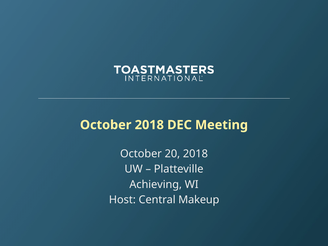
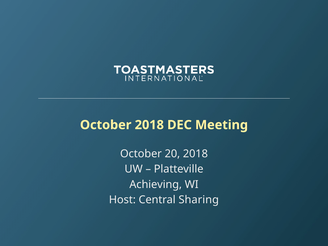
Makeup: Makeup -> Sharing
